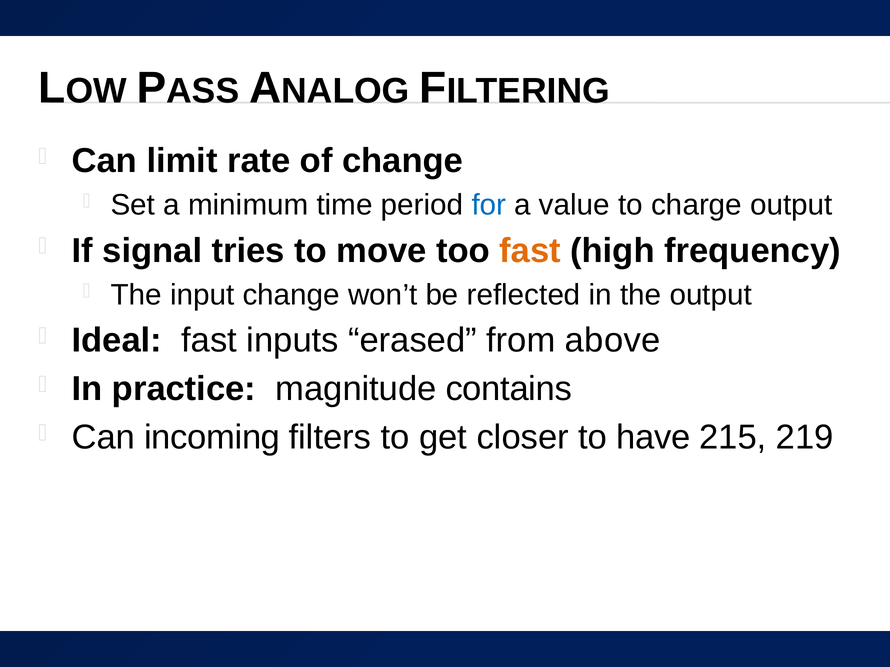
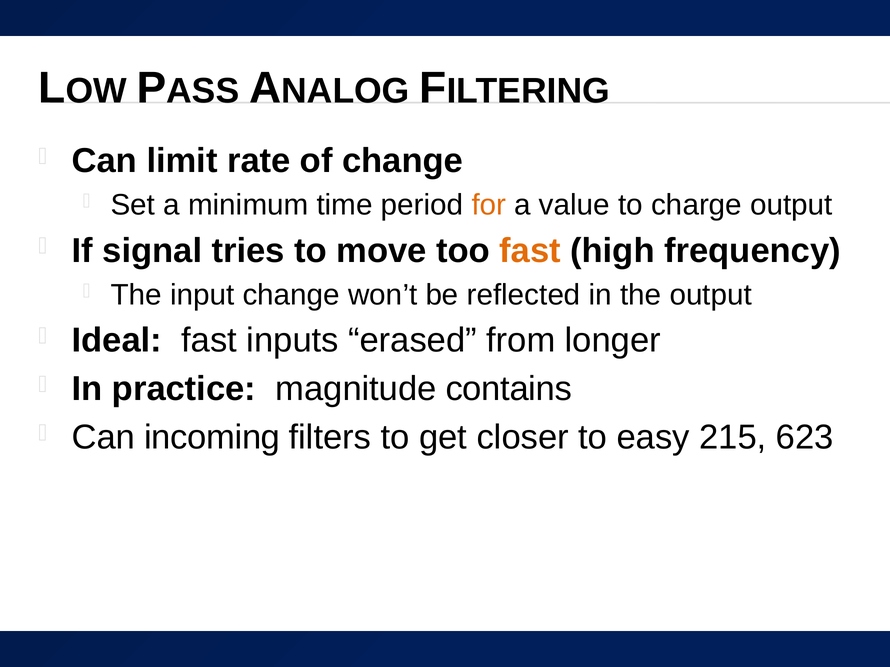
for colour: blue -> orange
above: above -> longer
have: have -> easy
219: 219 -> 623
